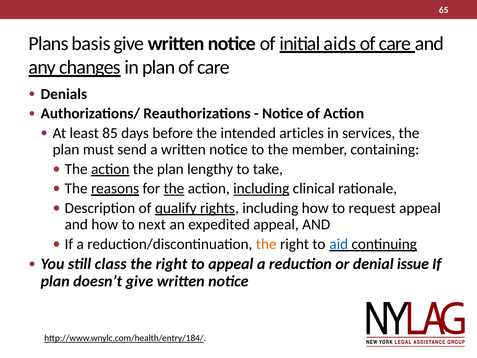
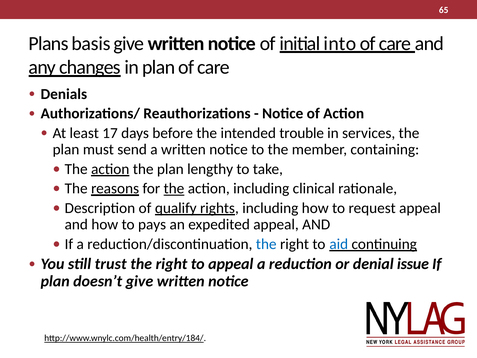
aids: aids -> into
85: 85 -> 17
articles: articles -> trouble
including at (261, 188) underline: present -> none
next: next -> pays
the at (266, 244) colour: orange -> blue
class: class -> trust
